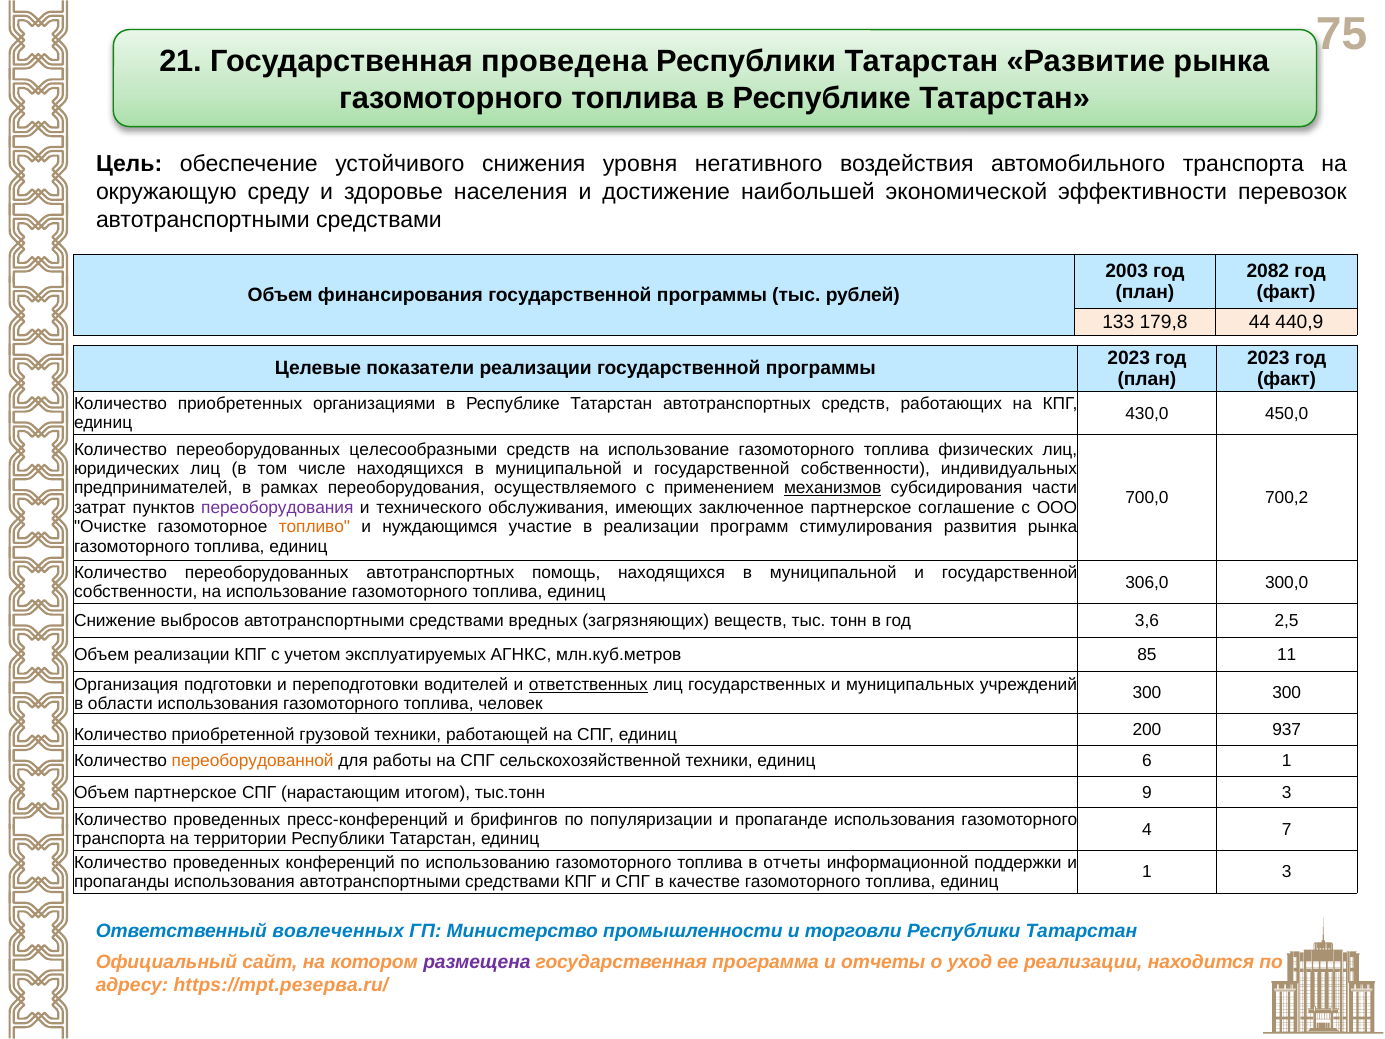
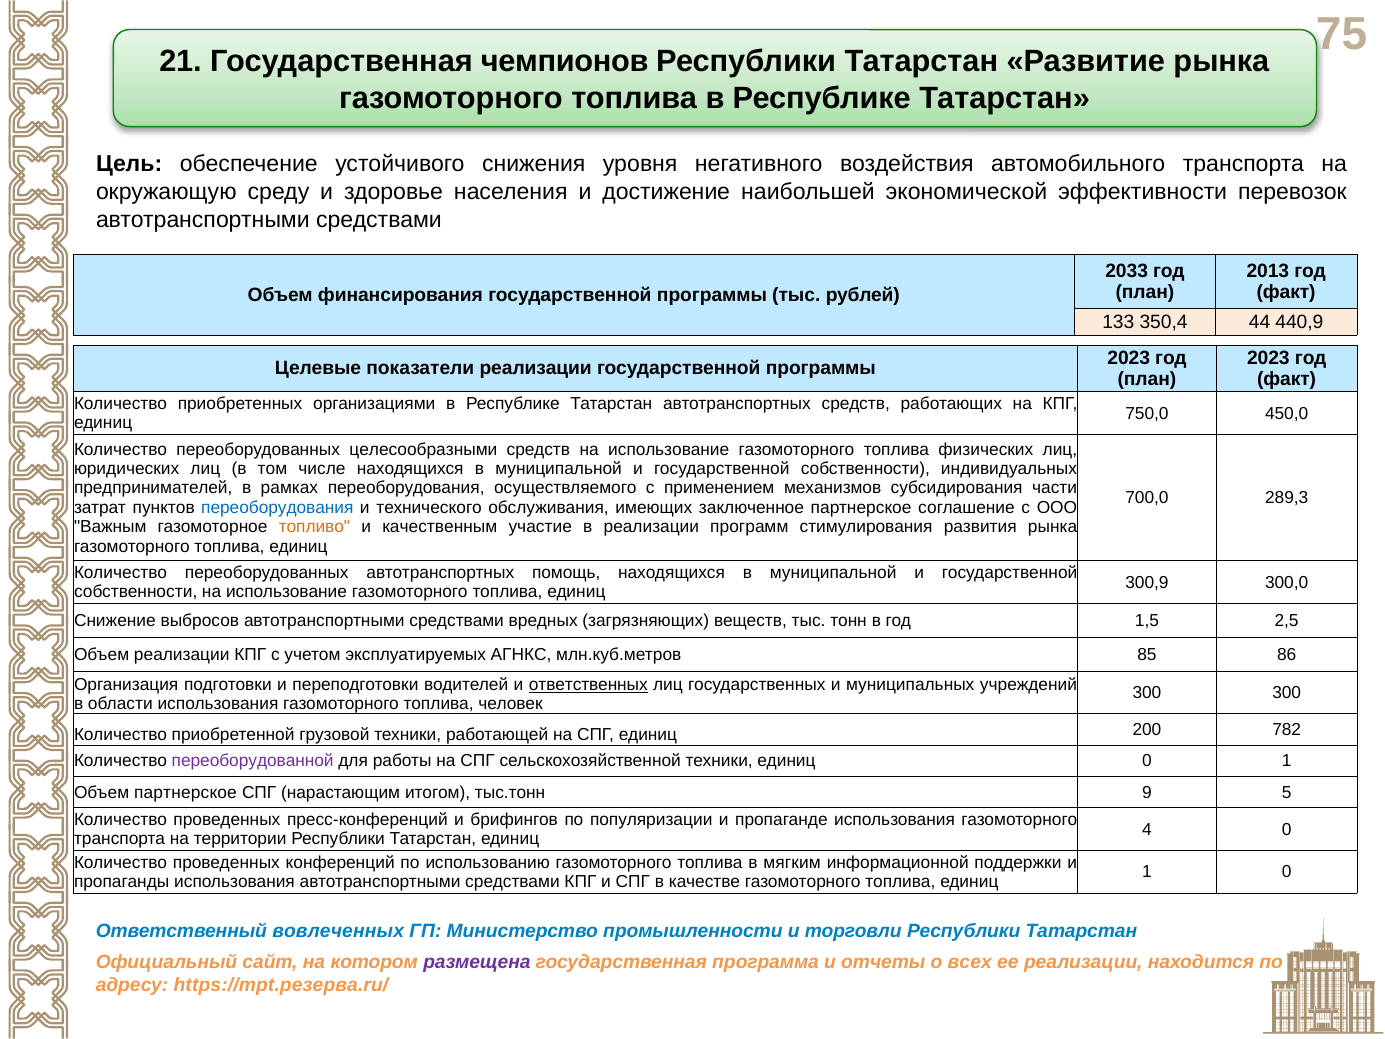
проведена: проведена -> чемпионов
2003: 2003 -> 2033
2082: 2082 -> 2013
179,8: 179,8 -> 350,4
430,0: 430,0 -> 750,0
механизмов underline: present -> none
700,2: 700,2 -> 289,3
переоборудования at (277, 508) colour: purple -> blue
Очистке: Очистке -> Важным
нуждающимся: нуждающимся -> качественным
306,0: 306,0 -> 300,9
3,6: 3,6 -> 1,5
11: 11 -> 86
937: 937 -> 782
переоборудованной colour: orange -> purple
единиц 6: 6 -> 0
9 3: 3 -> 5
4 7: 7 -> 0
в отчеты: отчеты -> мягким
1 3: 3 -> 0
уход: уход -> всех
